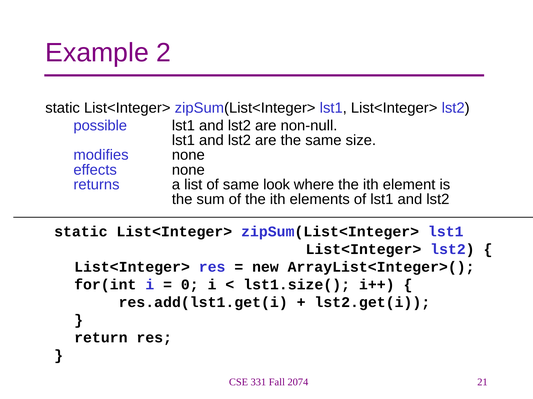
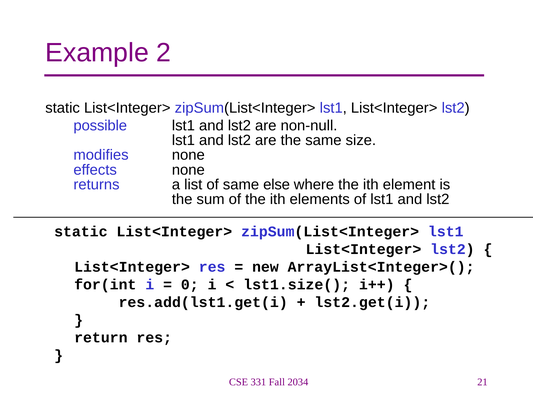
look: look -> else
2074: 2074 -> 2034
